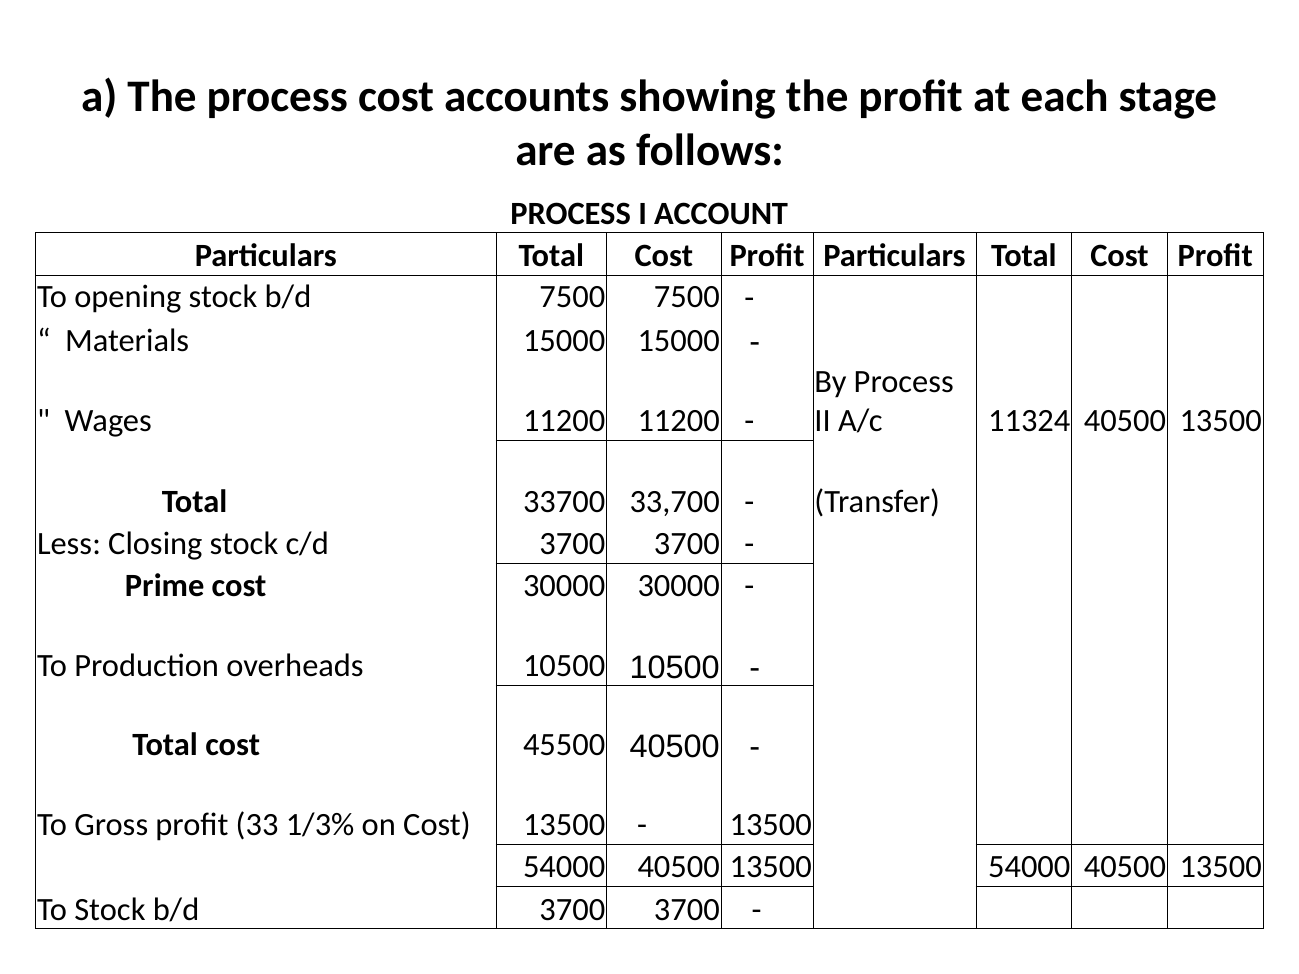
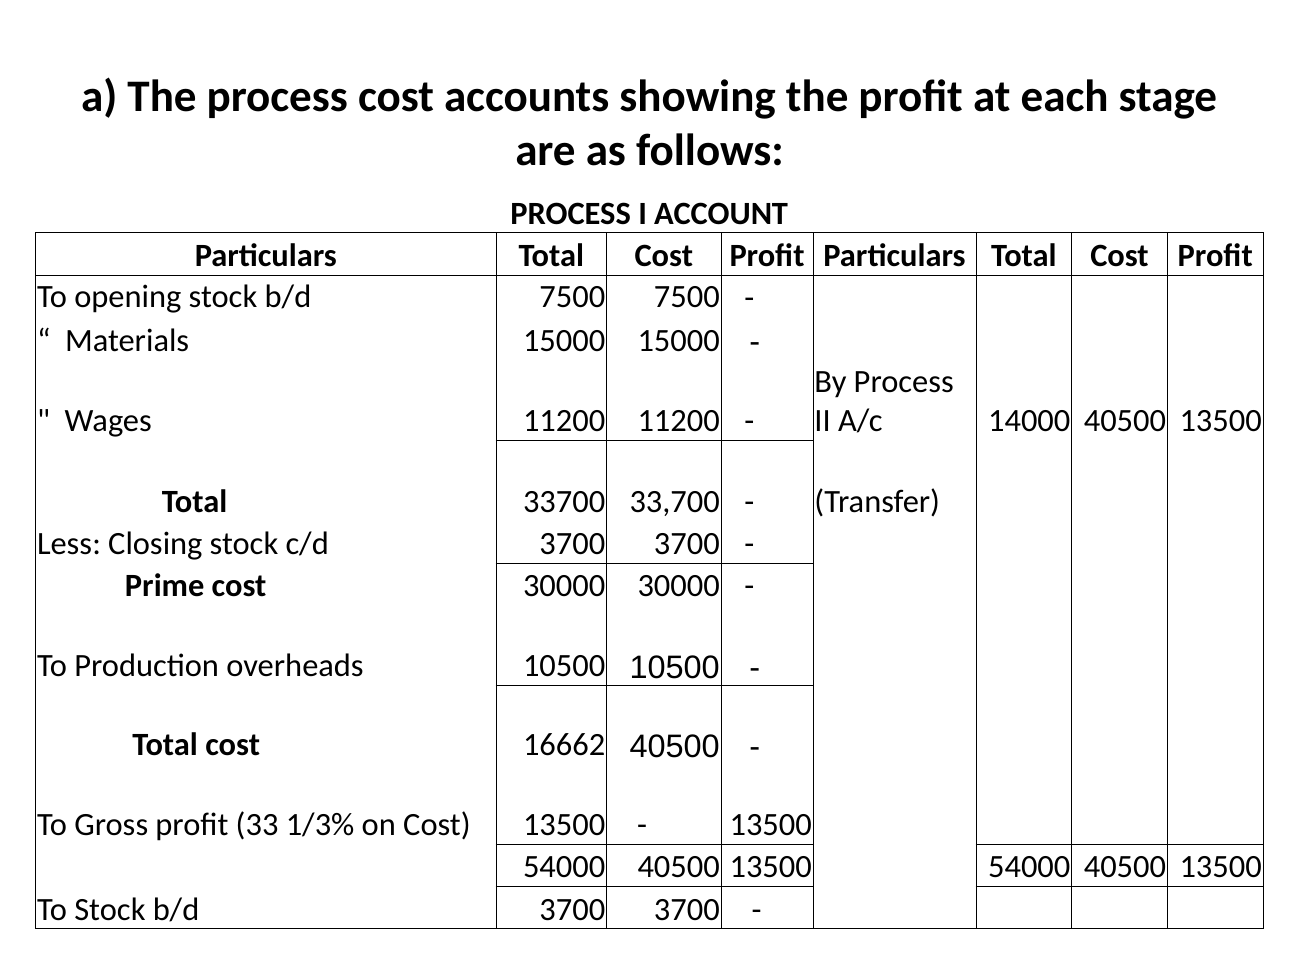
11324: 11324 -> 14000
45500: 45500 -> 16662
